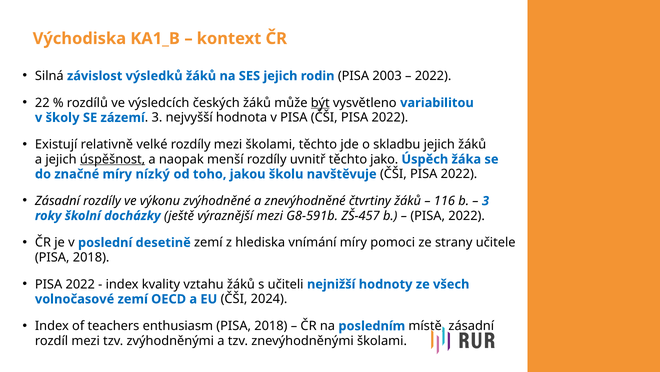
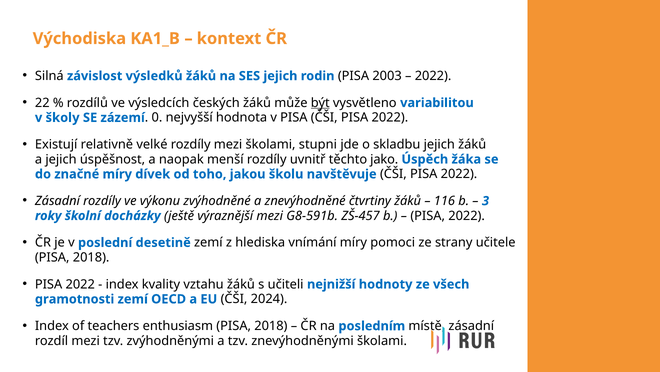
3 at (157, 117): 3 -> 0
školami těchto: těchto -> stupni
úspěšnost underline: present -> none
nízký: nízký -> dívek
volnočasové: volnočasové -> gramotnosti
